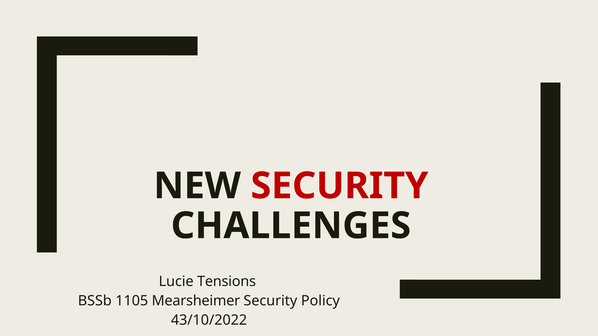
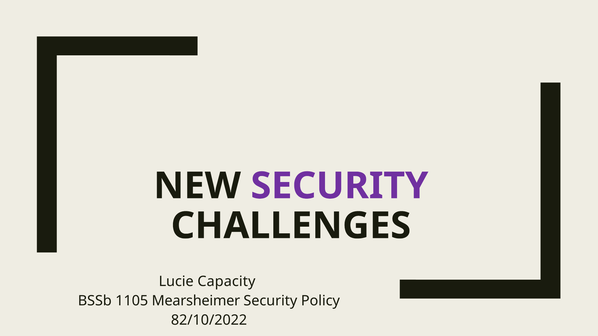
SECURITY at (340, 186) colour: red -> purple
Tensions: Tensions -> Capacity
43/10/2022: 43/10/2022 -> 82/10/2022
